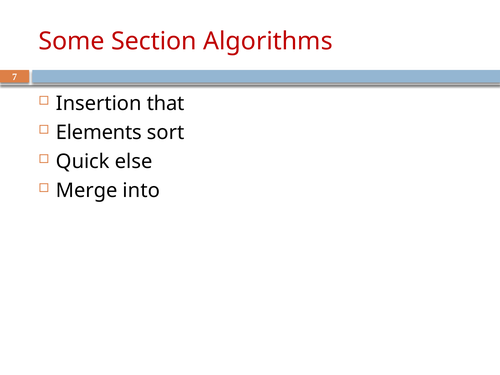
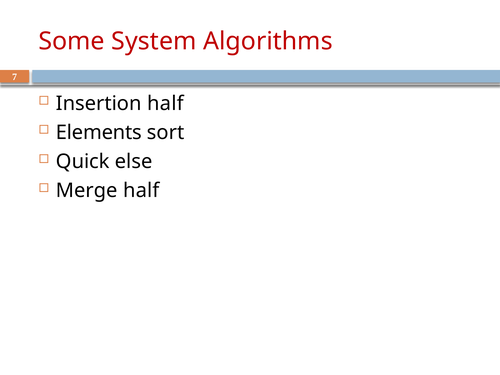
Section: Section -> System
Insertion that: that -> half
Merge into: into -> half
